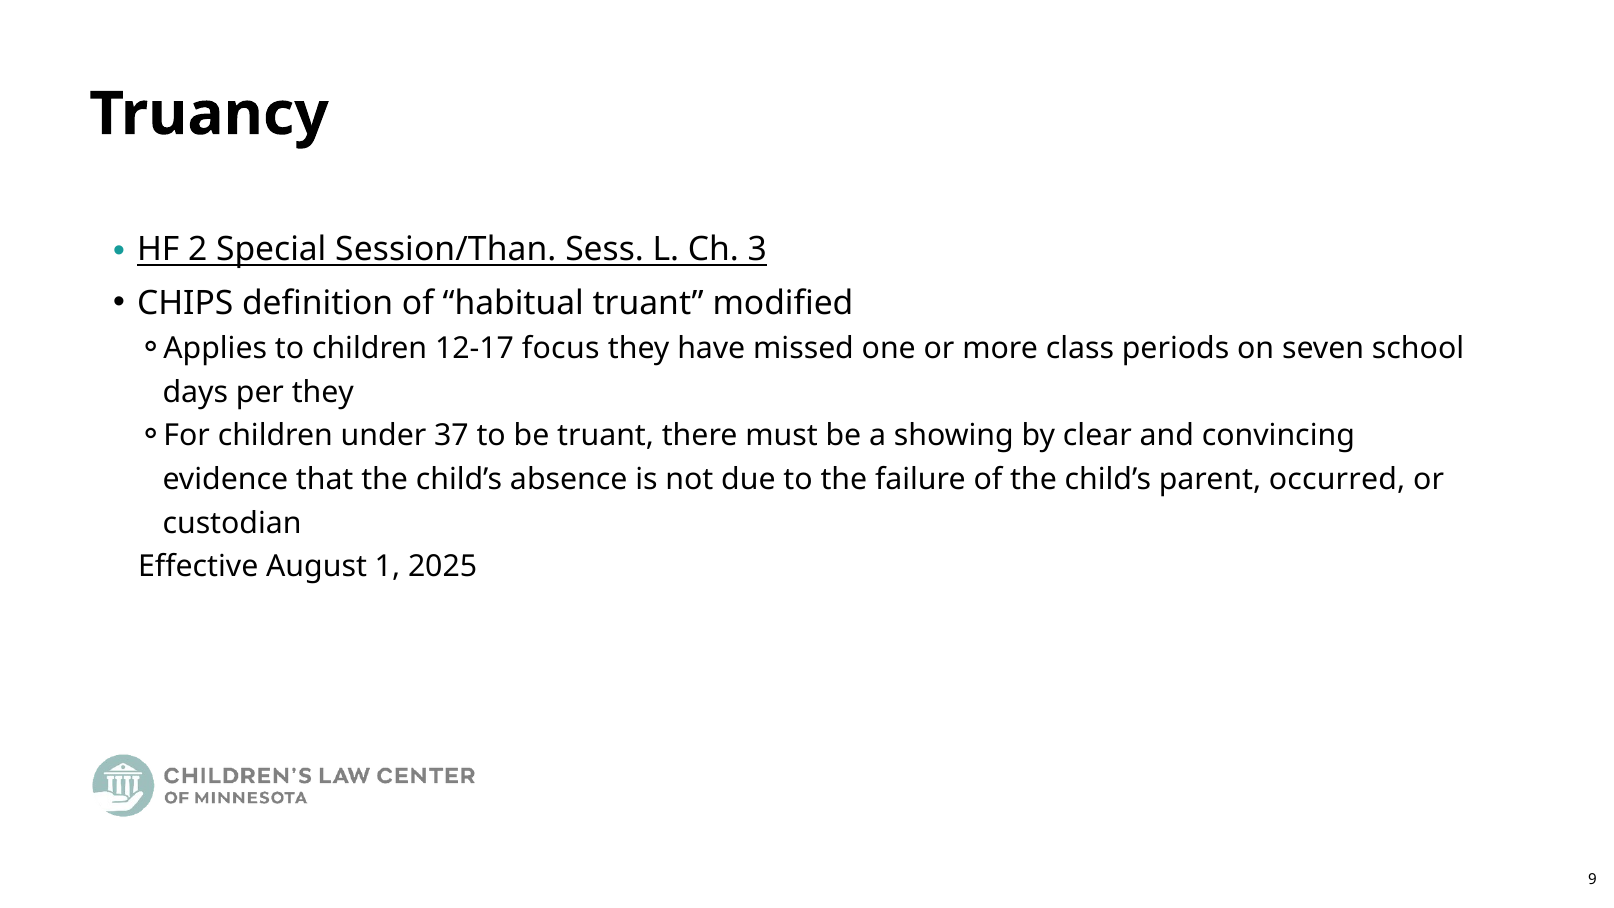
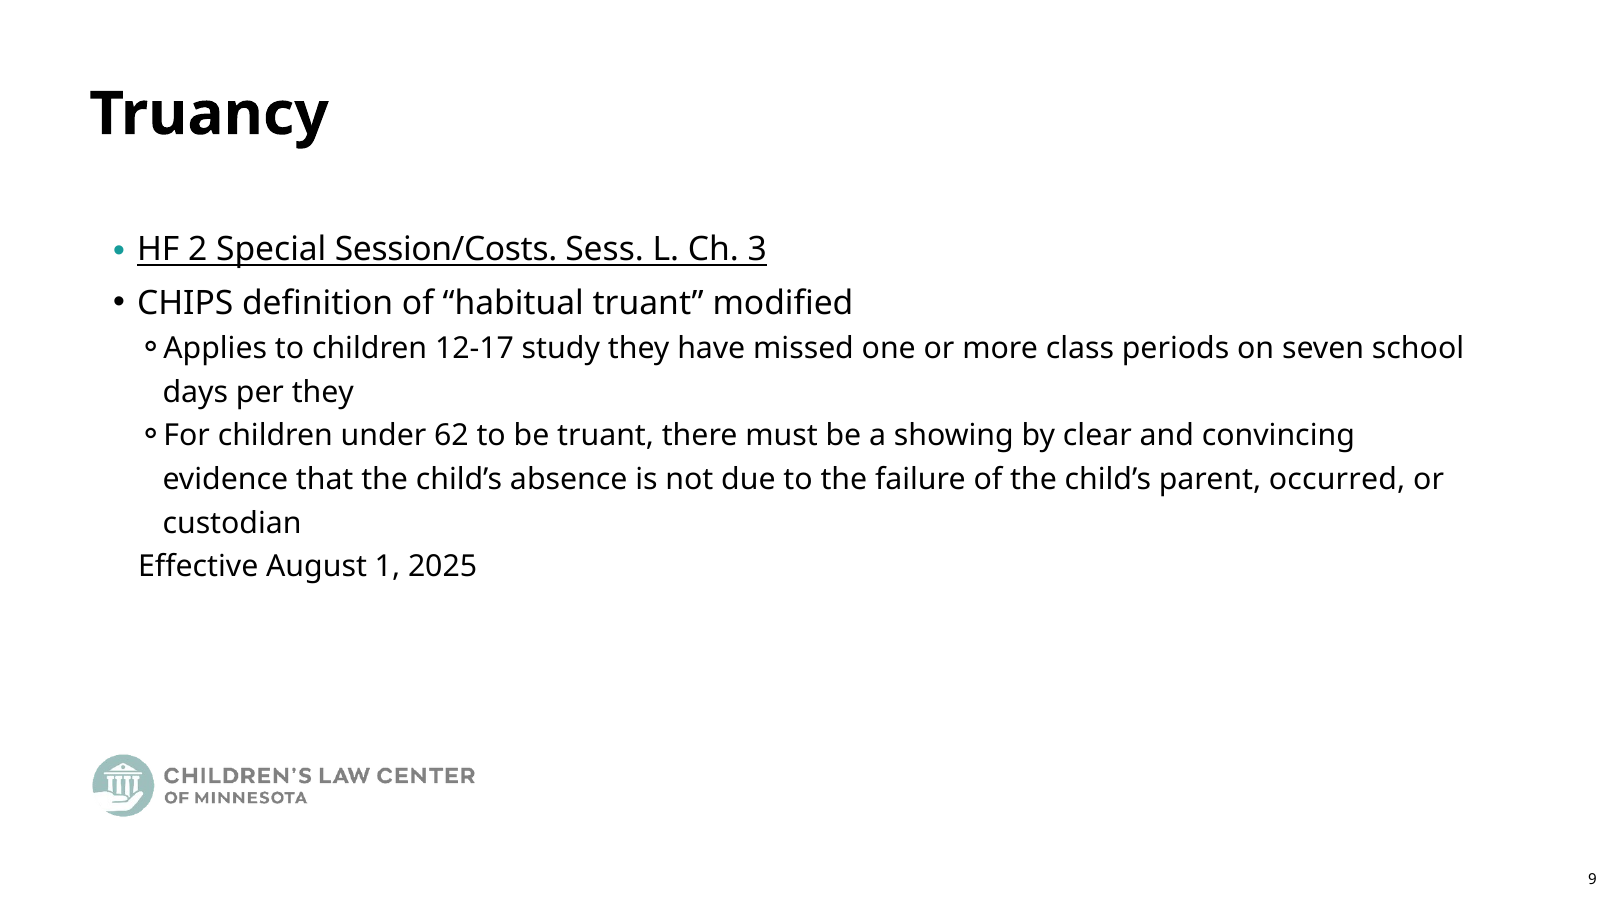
Session/Than: Session/Than -> Session/Costs
focus: focus -> study
37: 37 -> 62
